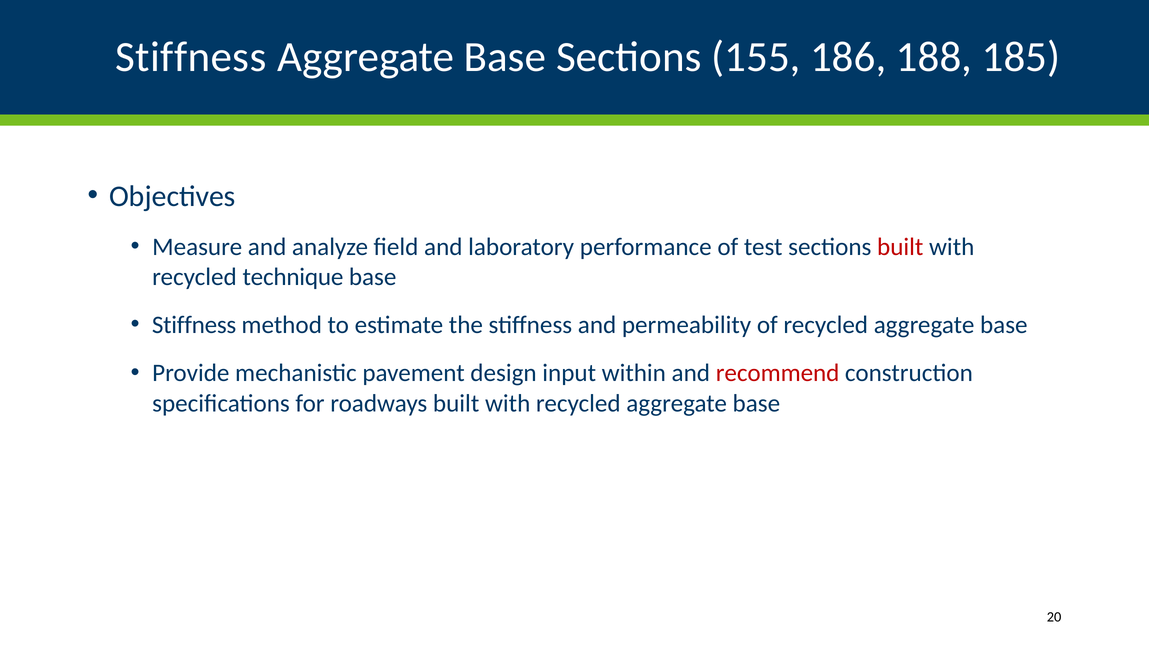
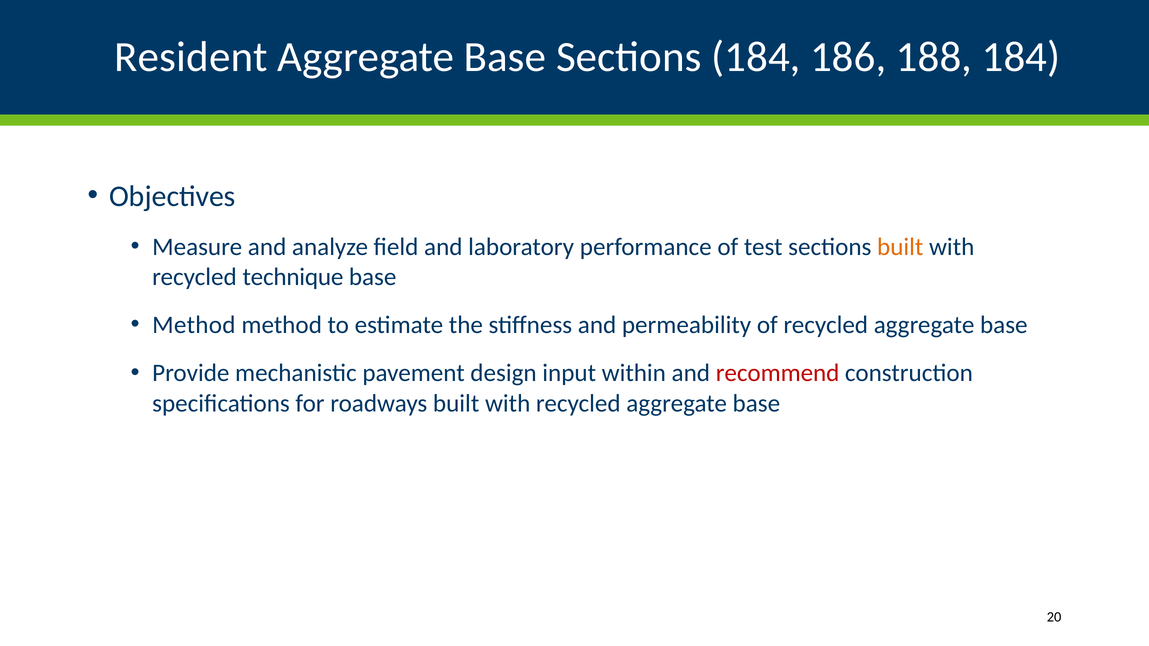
Stiffness at (191, 57): Stiffness -> Resident
Sections 155: 155 -> 184
188 185: 185 -> 184
built at (900, 247) colour: red -> orange
Stiffness at (194, 325): Stiffness -> Method
